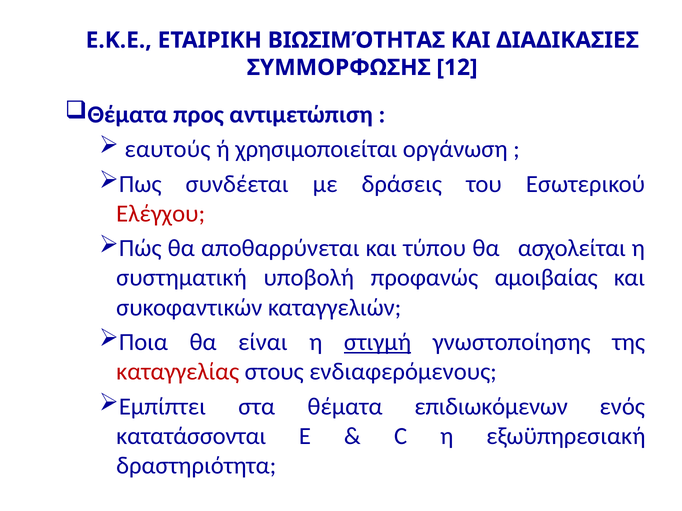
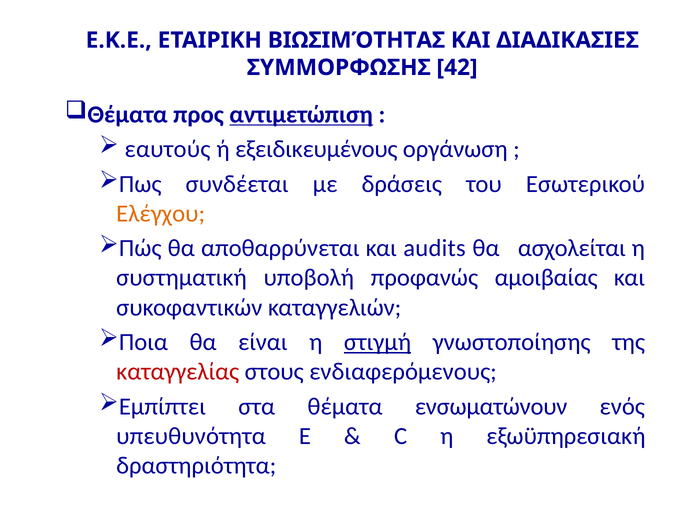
12: 12 -> 42
αντιμετώπιση underline: none -> present
χρησιμοποιείται: χρησιμοποιείται -> εξειδικευμένους
Ελέγχου colour: red -> orange
τύπου: τύπου -> audits
επιδιωκόμενων: επιδιωκόμενων -> ενσωματώνουν
κατατάσσονται: κατατάσσονται -> υπευθυνότητα
